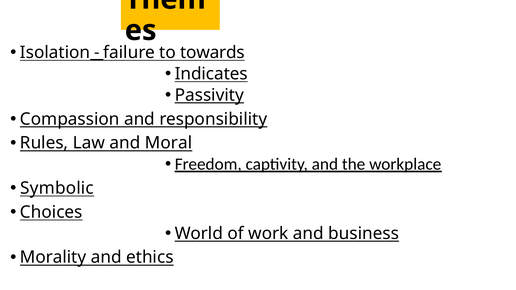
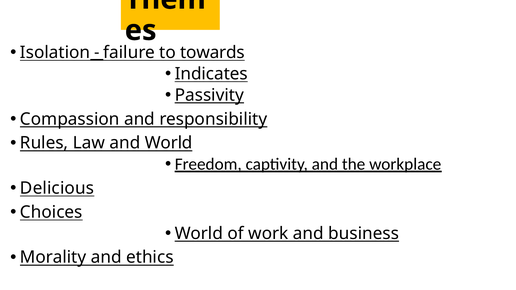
and Moral: Moral -> World
Symbolic: Symbolic -> Delicious
